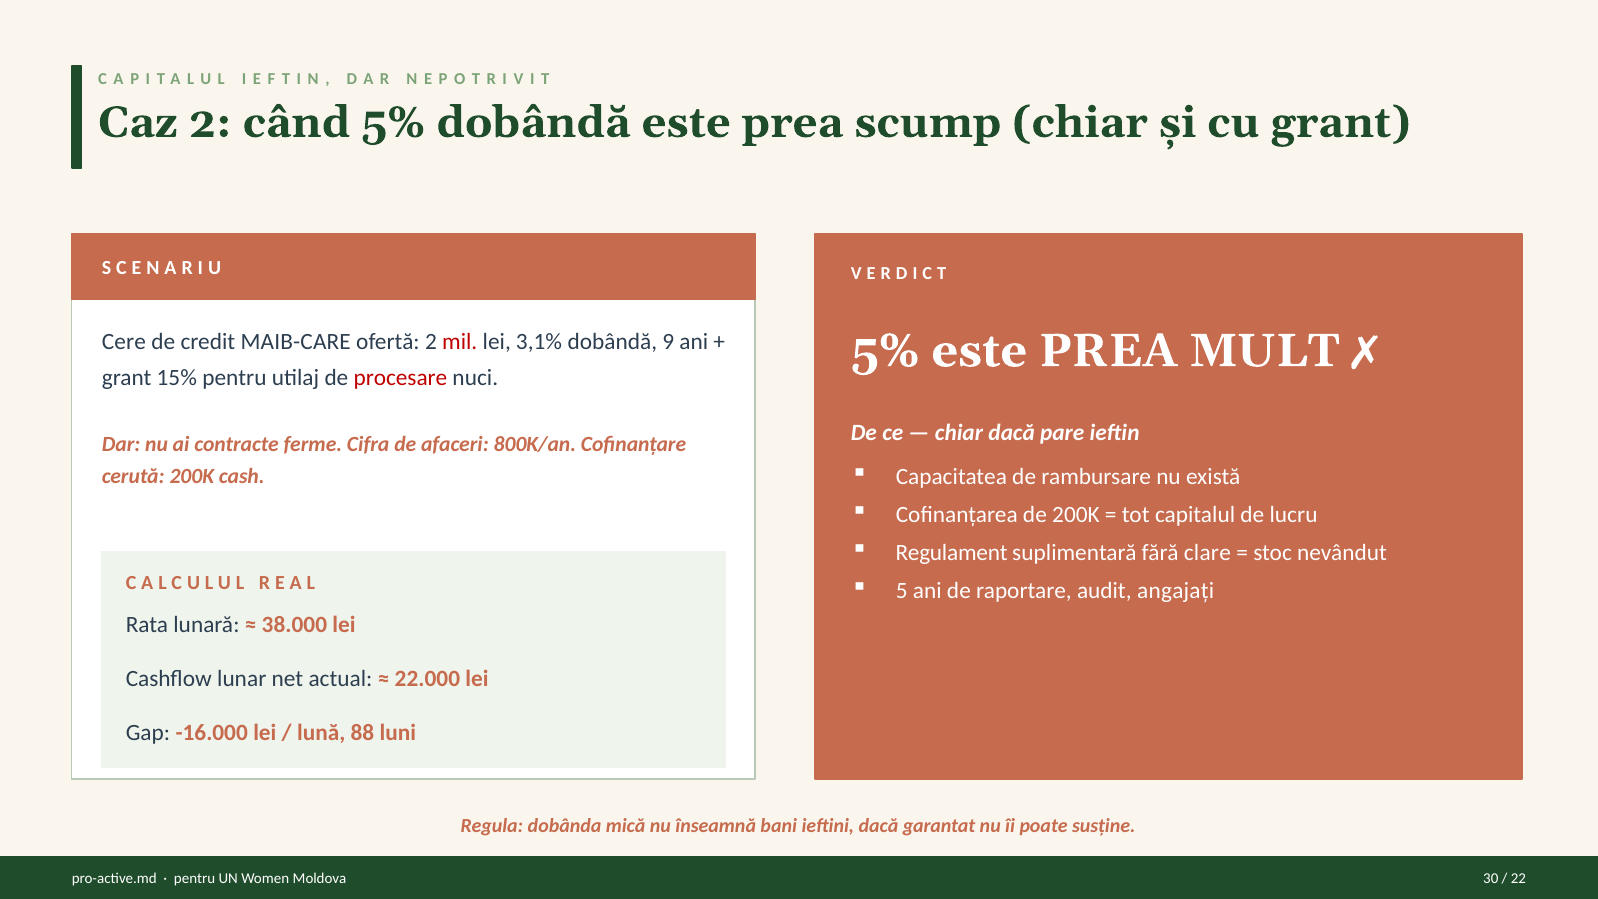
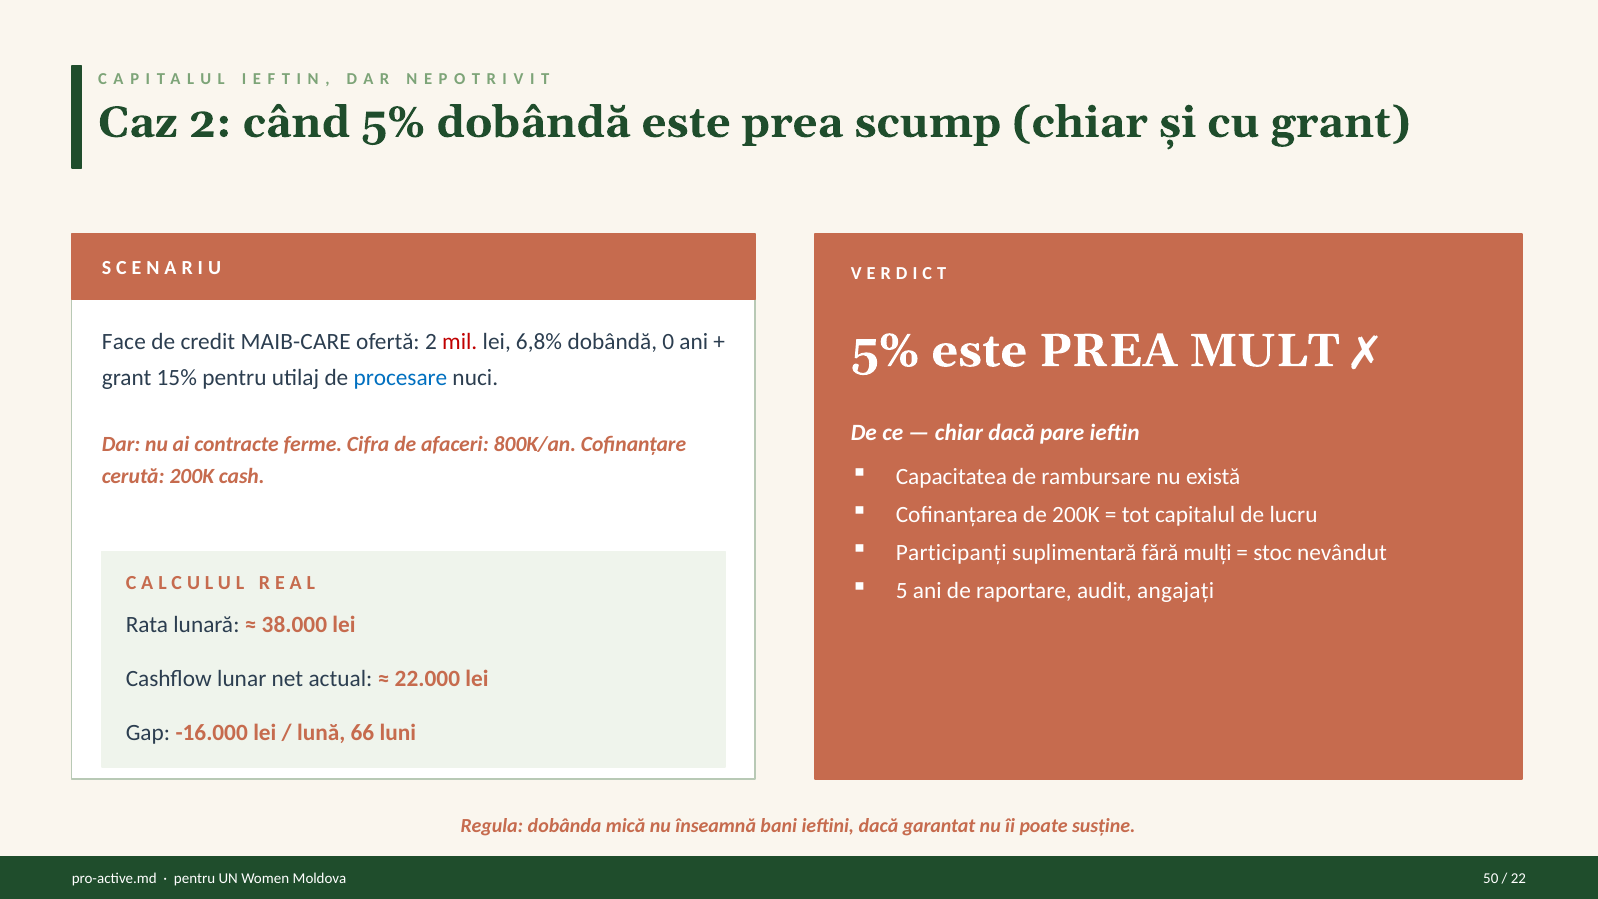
Cere: Cere -> Face
3,1%: 3,1% -> 6,8%
9: 9 -> 0
procesare colour: red -> blue
Regulament: Regulament -> Participanți
clare: clare -> mulți
88: 88 -> 66
30: 30 -> 50
